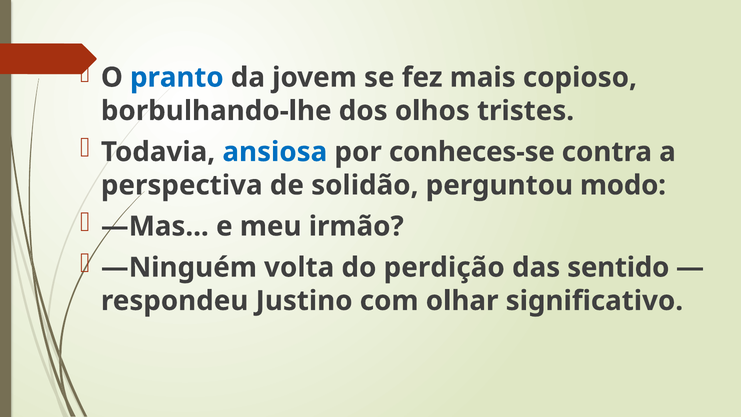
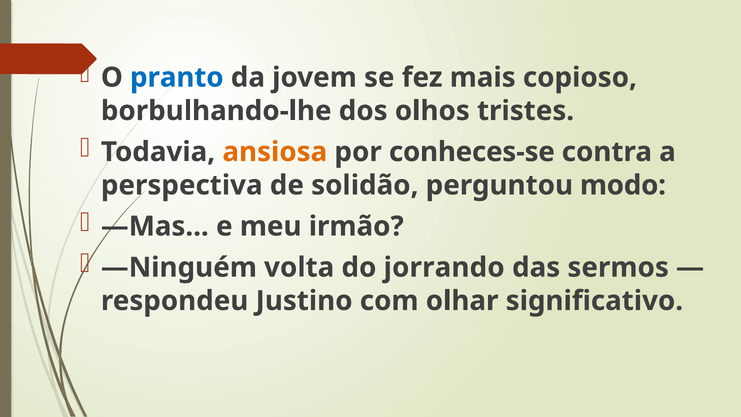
ansiosa colour: blue -> orange
perdição: perdição -> jorrando
sentido: sentido -> sermos
